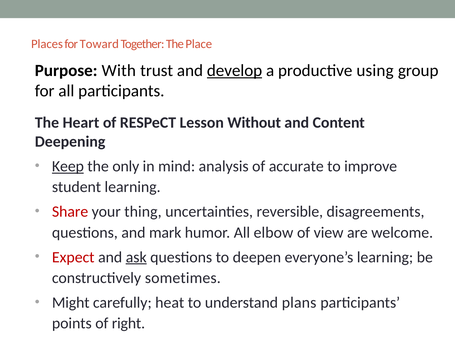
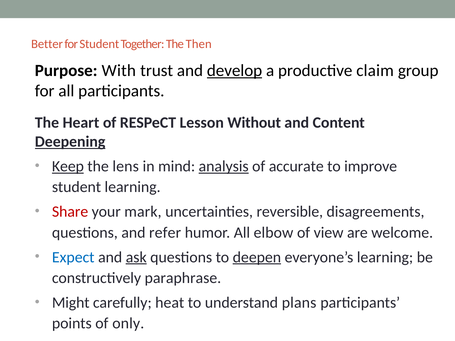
Places: Places -> Better
for Toward: Toward -> Student
Place: Place -> Then
using: using -> claim
Deepening underline: none -> present
only: only -> lens
analysis underline: none -> present
thing: thing -> mark
mark: mark -> refer
Expect colour: red -> blue
deepen underline: none -> present
sometimes: sometimes -> paraphrase
right: right -> only
